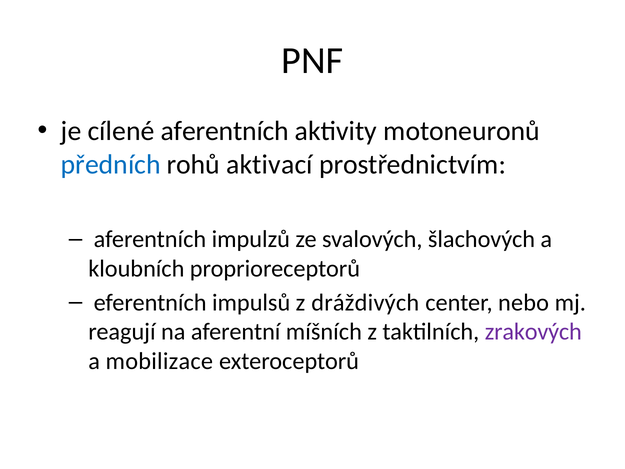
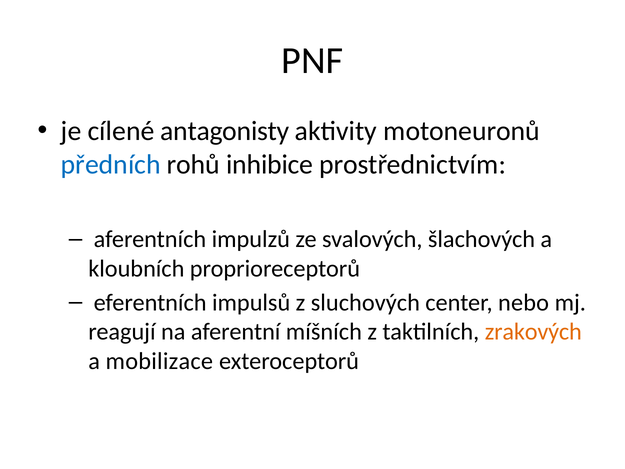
cílené aferentních: aferentních -> antagonisty
aktivací: aktivací -> inhibice
dráždivých: dráždivých -> sluchových
zrakových colour: purple -> orange
